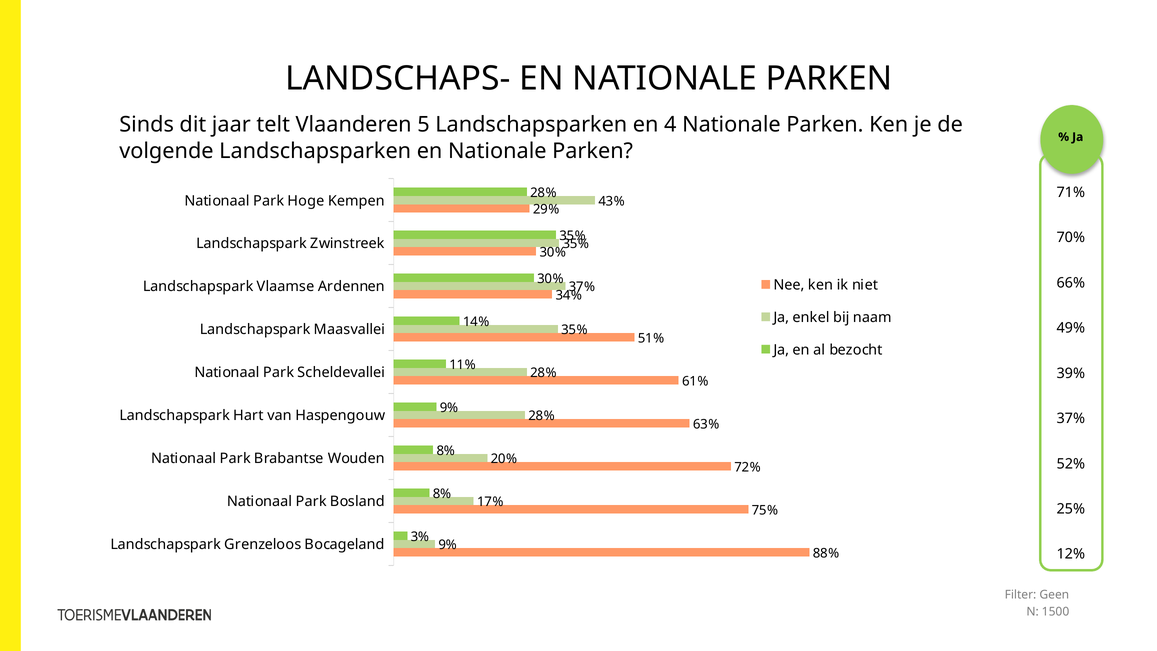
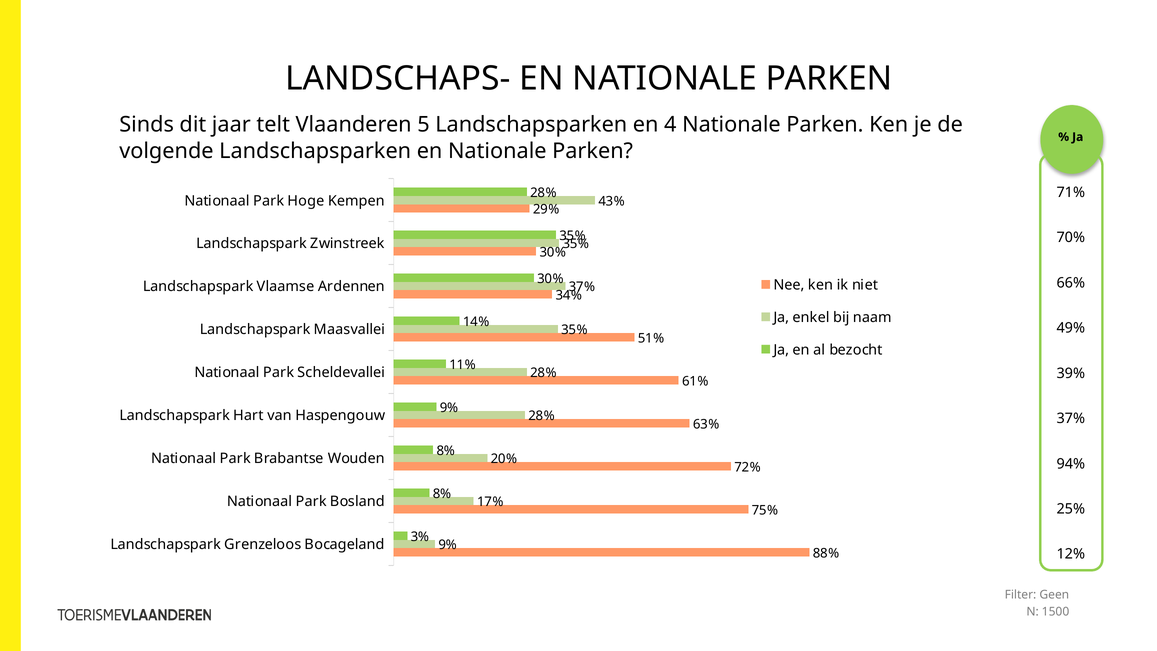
52%: 52% -> 94%
